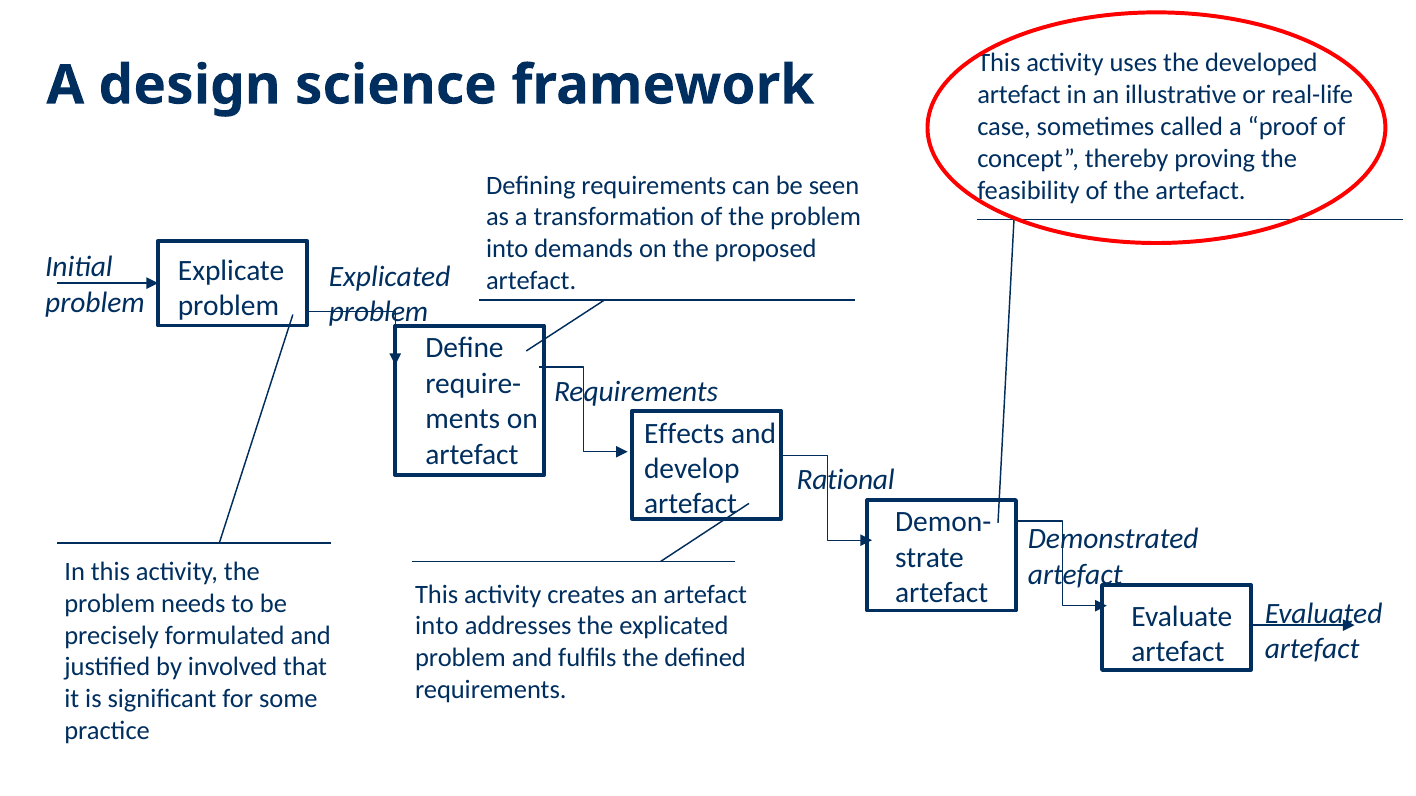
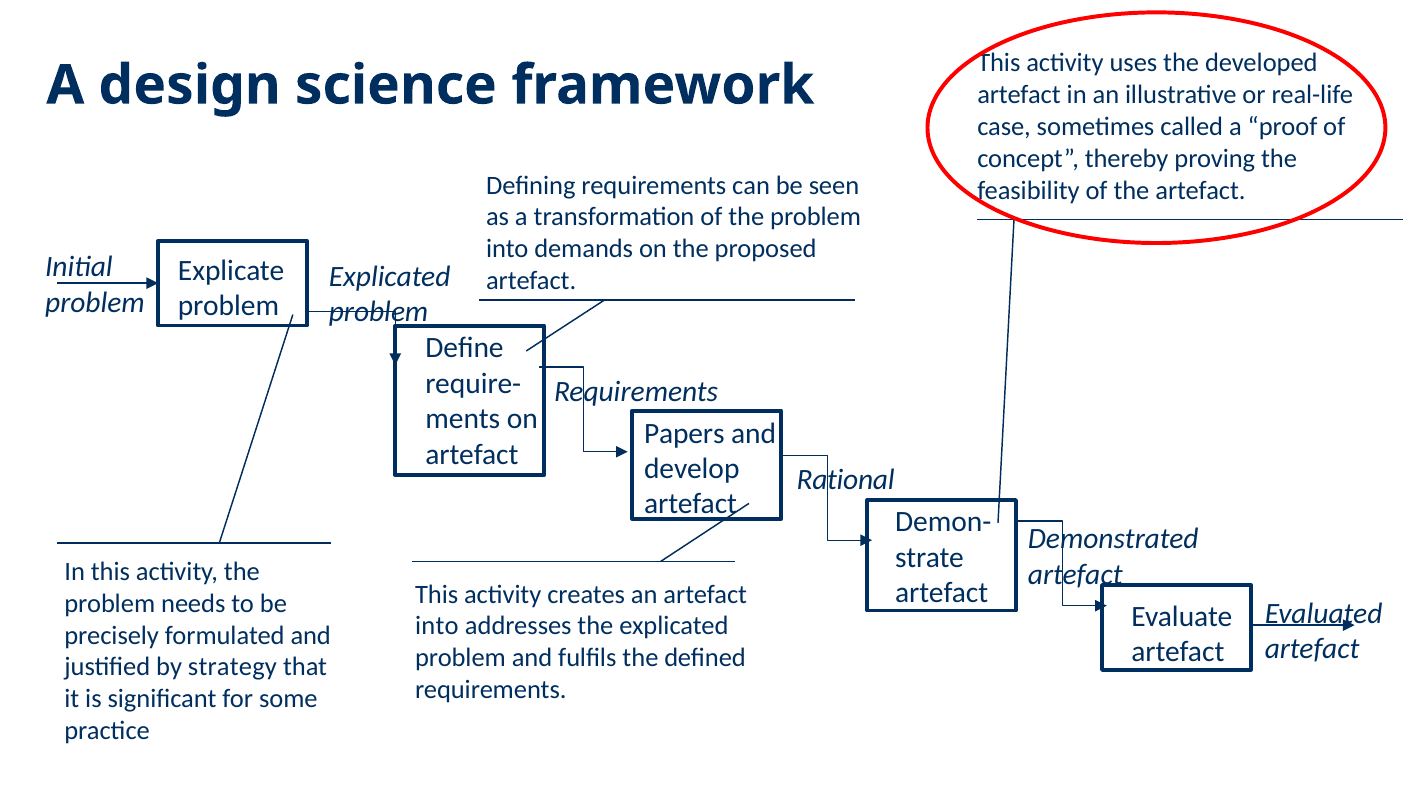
Effects: Effects -> Papers
involved: involved -> strategy
